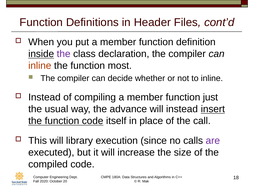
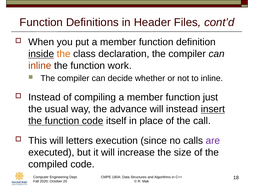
the at (64, 54) colour: purple -> orange
most: most -> work
library: library -> letters
